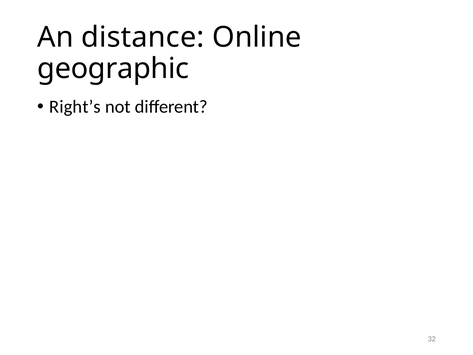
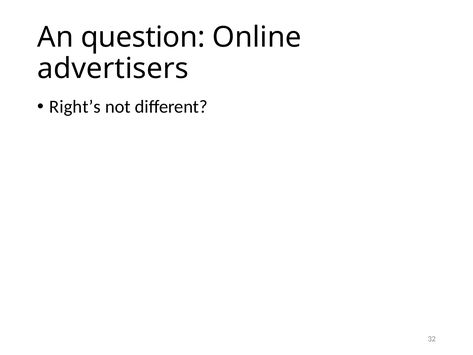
distance: distance -> question
geographic: geographic -> advertisers
